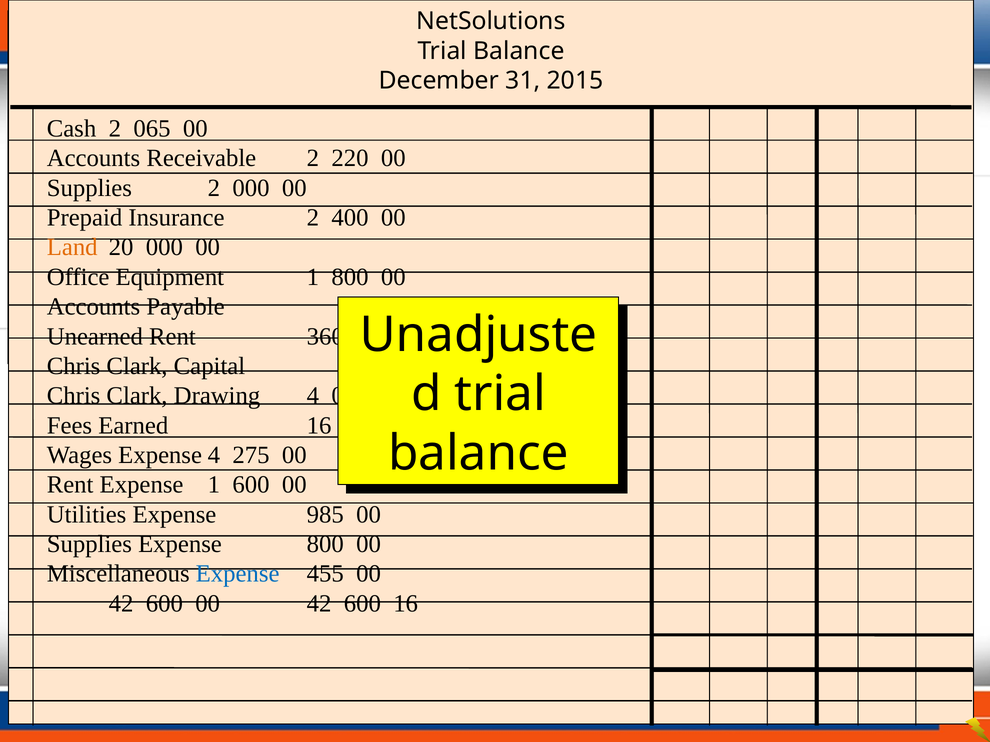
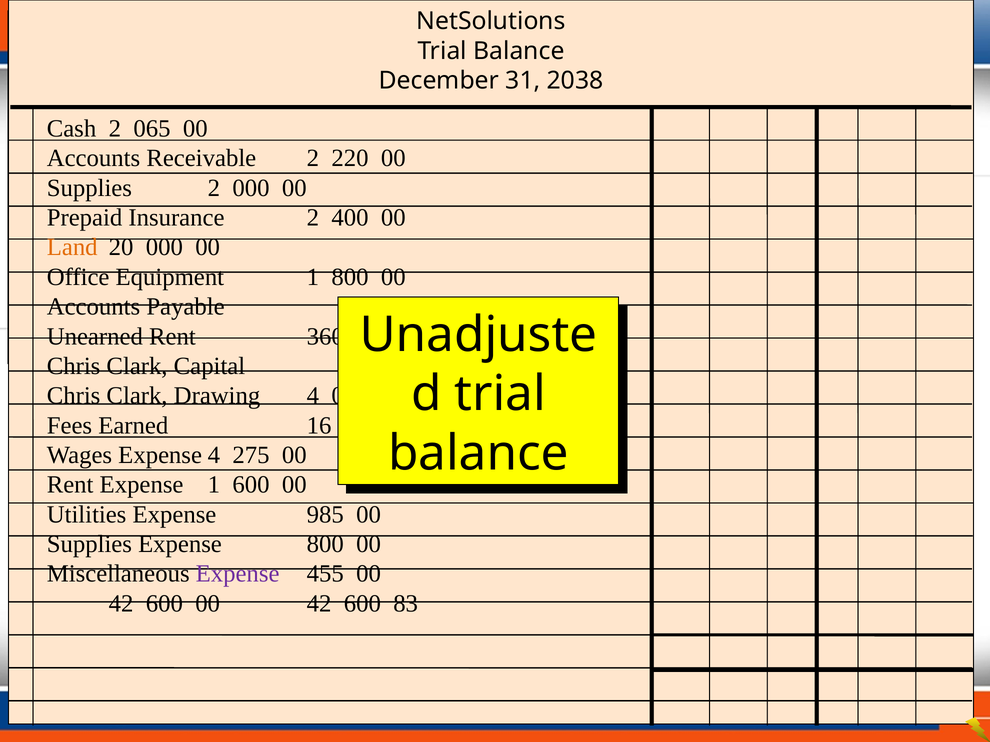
2015: 2015 -> 2038
Expense at (238, 574) colour: blue -> purple
600 16: 16 -> 83
